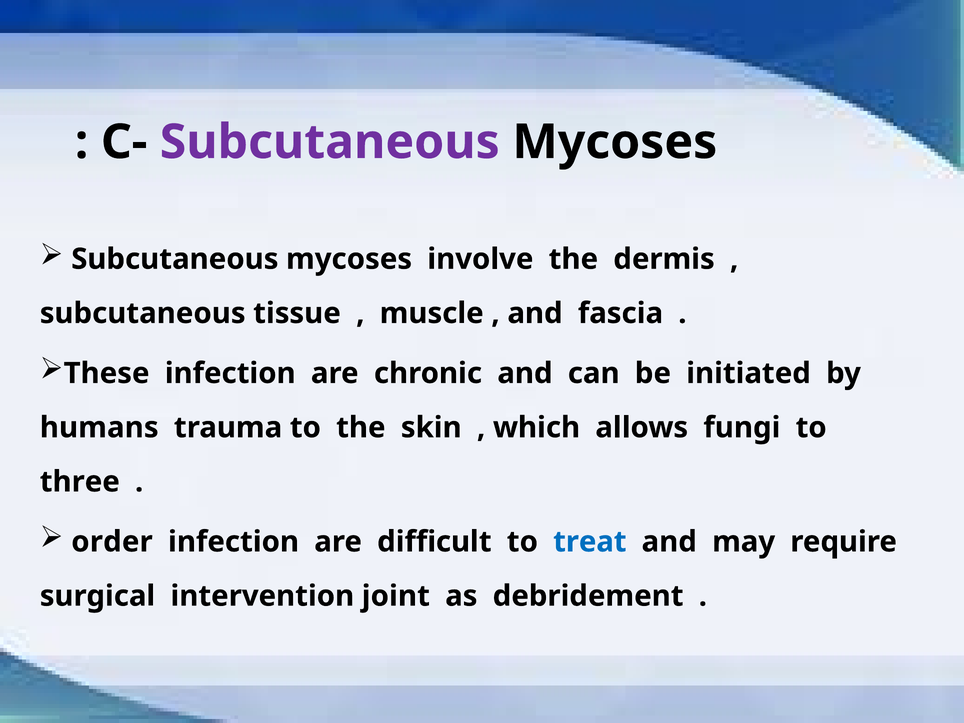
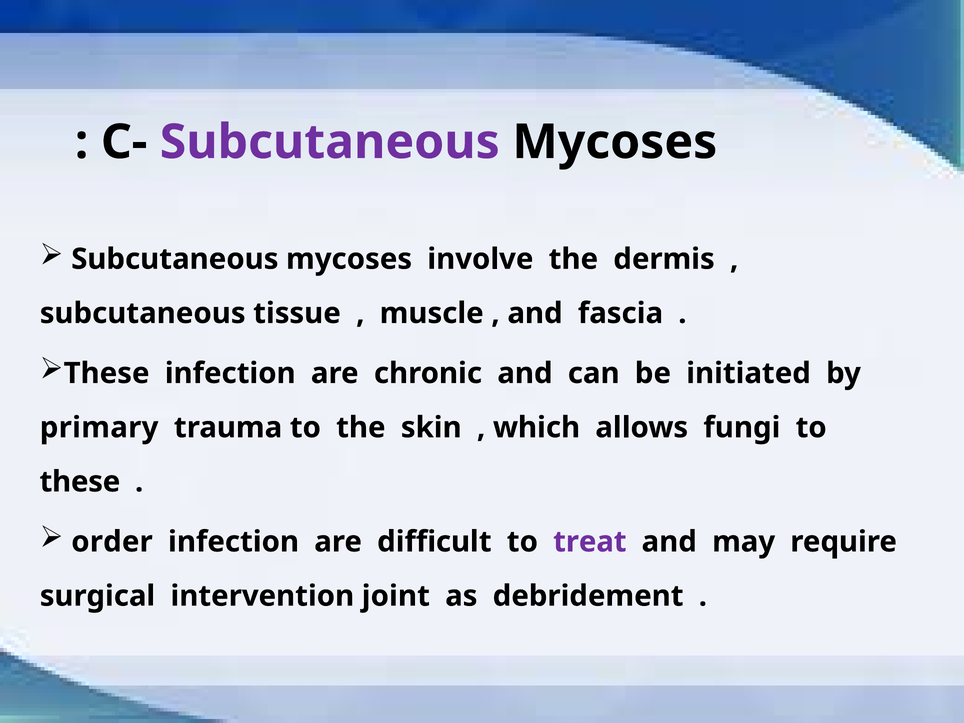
humans: humans -> primary
three at (80, 482): three -> these
treat colour: blue -> purple
